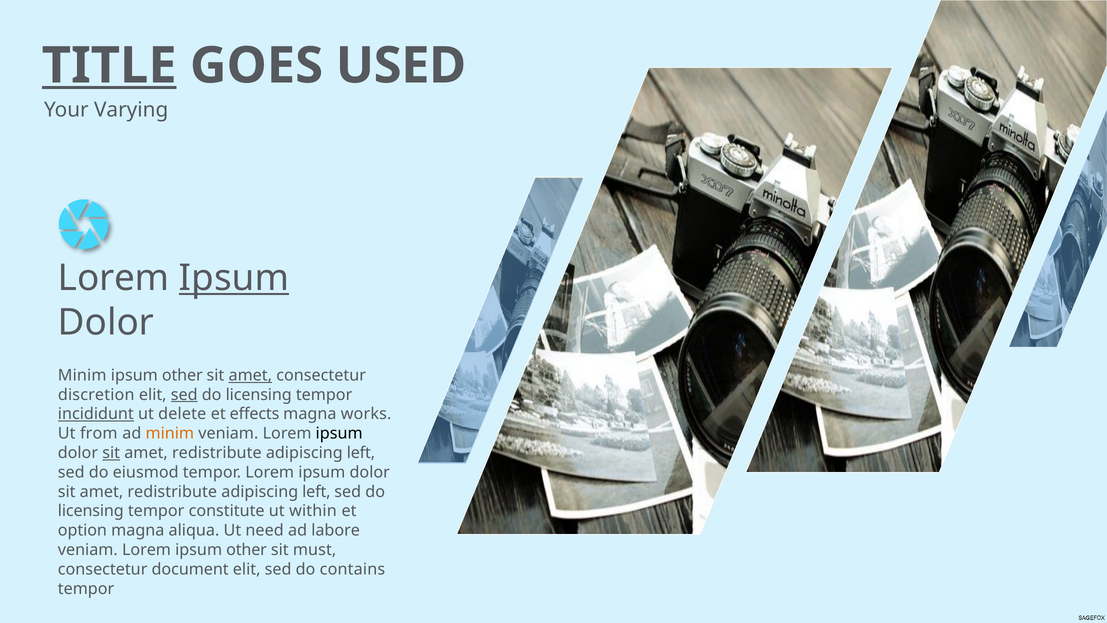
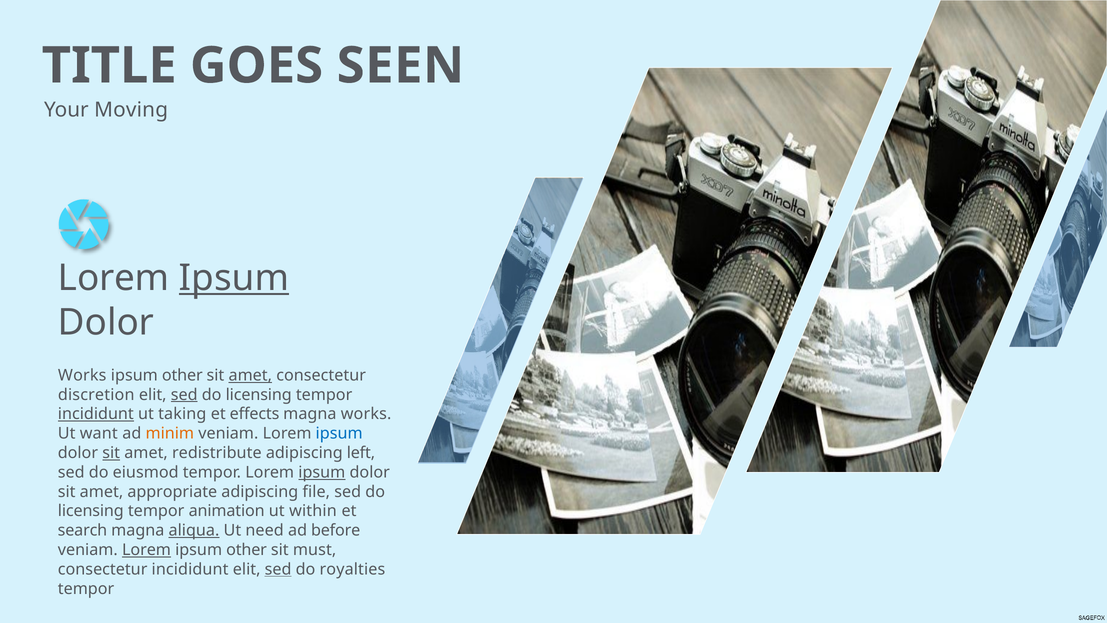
TITLE underline: present -> none
USED: USED -> SEEN
Varying: Varying -> Moving
Minim at (82, 375): Minim -> Works
delete: delete -> taking
from: from -> want
ipsum at (339, 433) colour: black -> blue
ipsum at (322, 472) underline: none -> present
redistribute at (172, 491): redistribute -> appropriate
left at (316, 491): left -> file
constitute: constitute -> animation
option: option -> search
aliqua underline: none -> present
labore: labore -> before
Lorem at (146, 550) underline: none -> present
consectetur document: document -> incididunt
sed at (278, 569) underline: none -> present
contains: contains -> royalties
